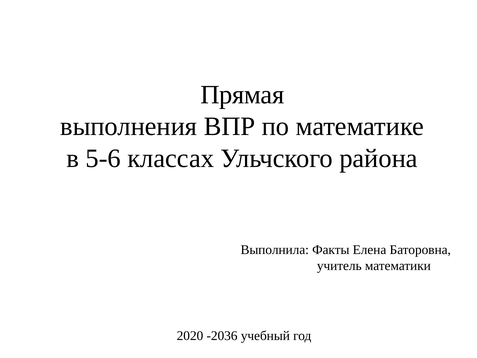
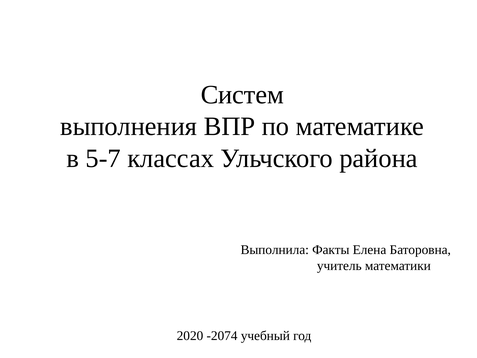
Прямая: Прямая -> Систем
5-6: 5-6 -> 5-7
-2036: -2036 -> -2074
